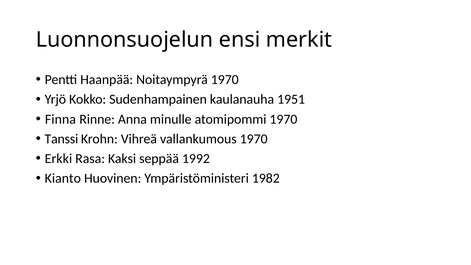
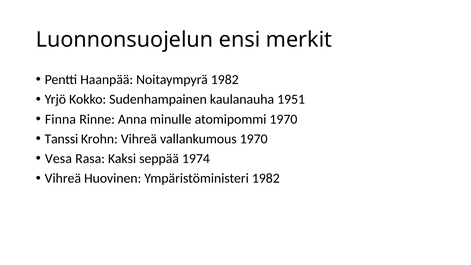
Noitaympyrä 1970: 1970 -> 1982
Erkki: Erkki -> Vesa
1992: 1992 -> 1974
Kianto at (63, 178): Kianto -> Vihreä
